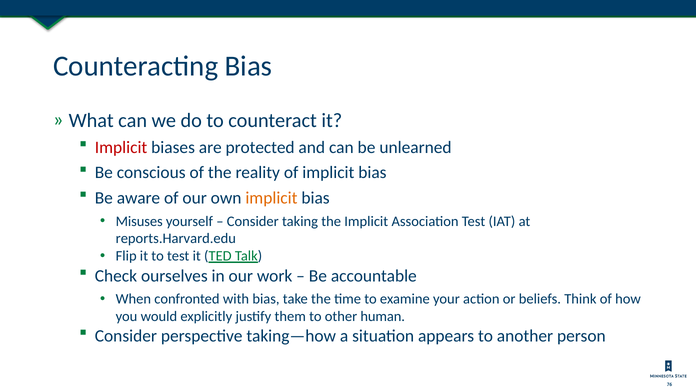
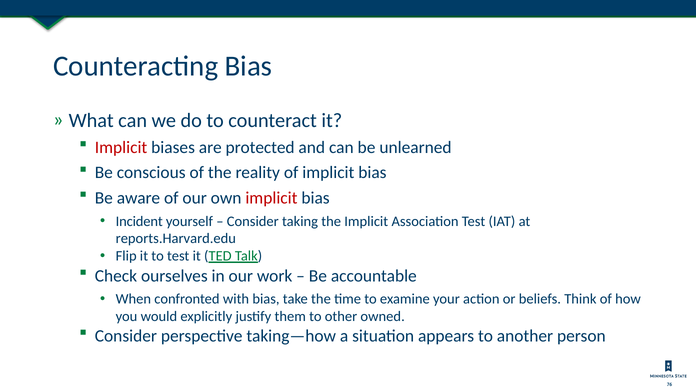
implicit at (271, 198) colour: orange -> red
Misuses: Misuses -> Incident
human: human -> owned
